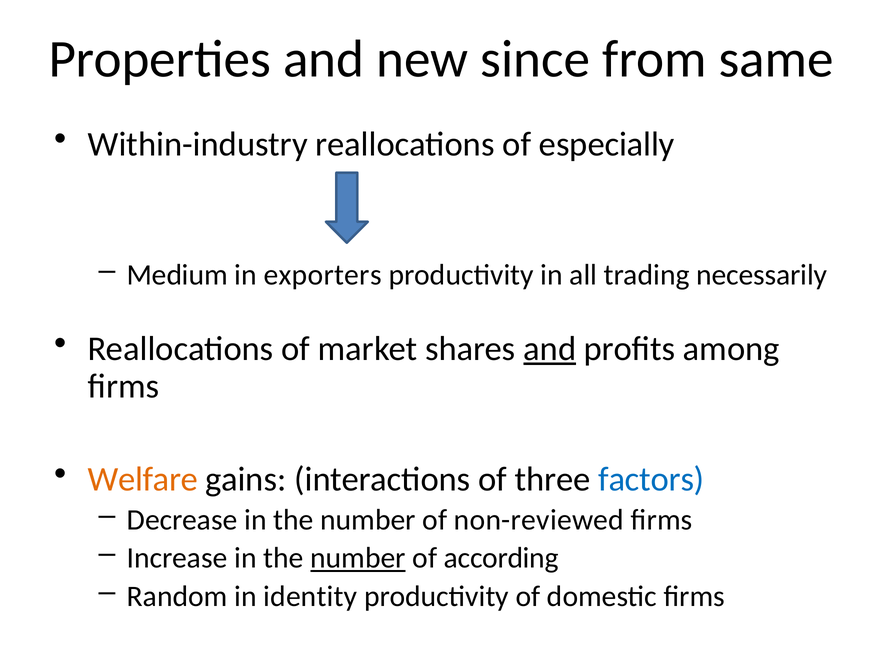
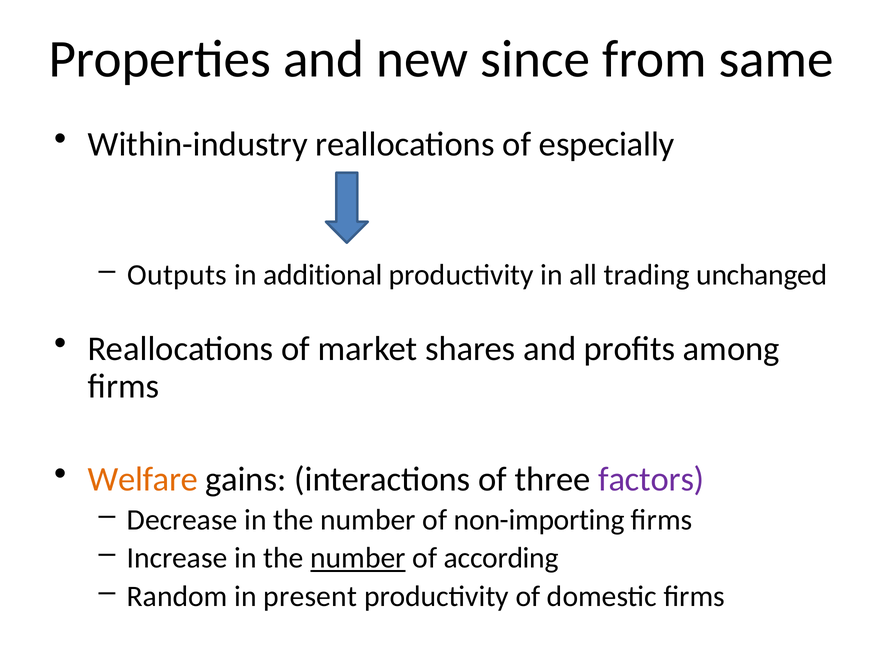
Medium: Medium -> Outputs
exporters: exporters -> additional
necessarily: necessarily -> unchanged
and at (550, 349) underline: present -> none
factors colour: blue -> purple
non-reviewed: non-reviewed -> non-importing
identity: identity -> present
